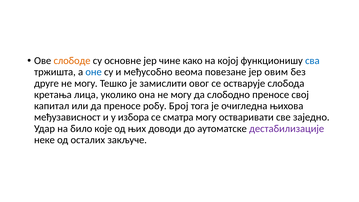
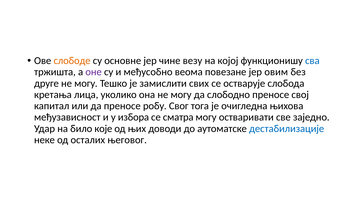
како: како -> везу
оне colour: blue -> purple
овог: овог -> свих
Број: Број -> Свог
дестабилизације colour: purple -> blue
закључе: закључе -> његовог
